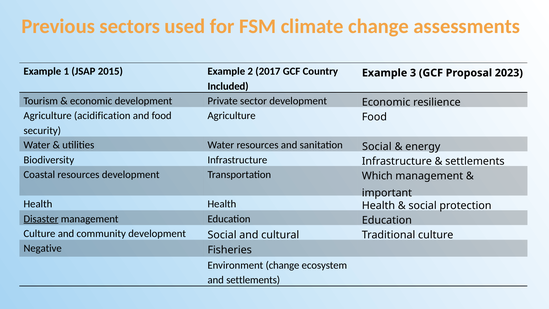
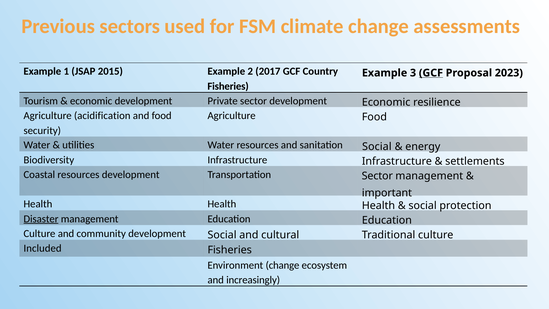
GCF at (431, 73) underline: none -> present
Included at (228, 86): Included -> Fisheries
Transportation Which: Which -> Sector
Negative: Negative -> Included
and settlements: settlements -> increasingly
